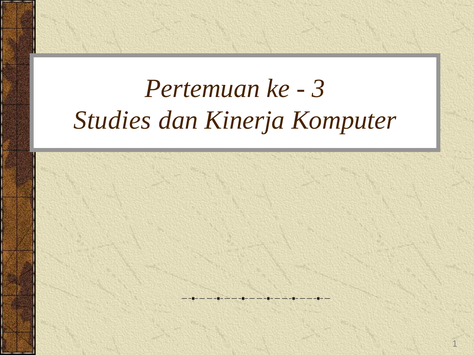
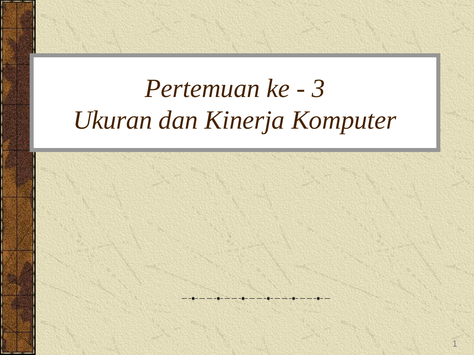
Studies: Studies -> Ukuran
